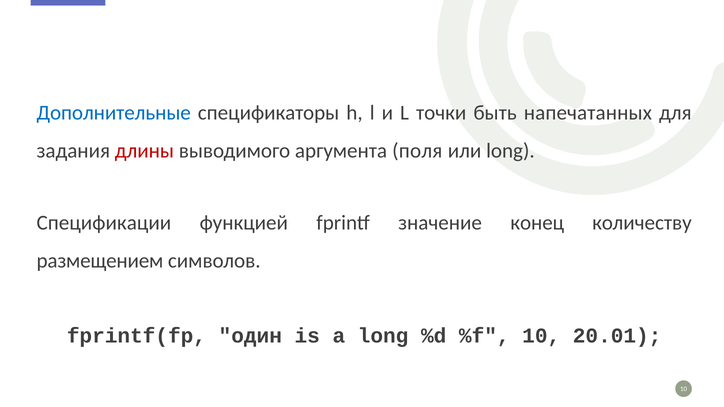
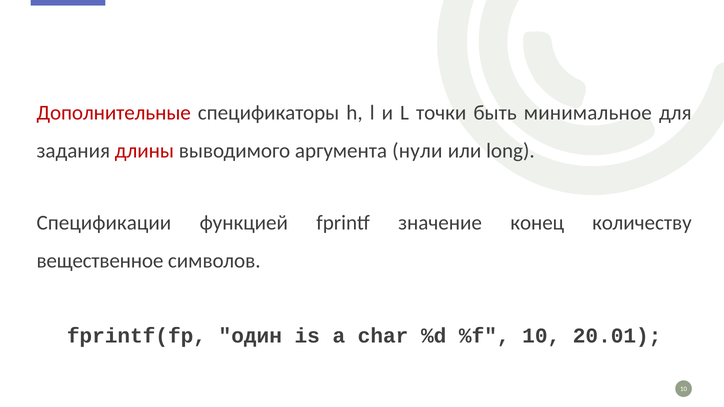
Дополнительные colour: blue -> red
напечатанных: напечатанных -> минимальное
поля: поля -> нули
размещением: размещением -> вещественное
a long: long -> char
